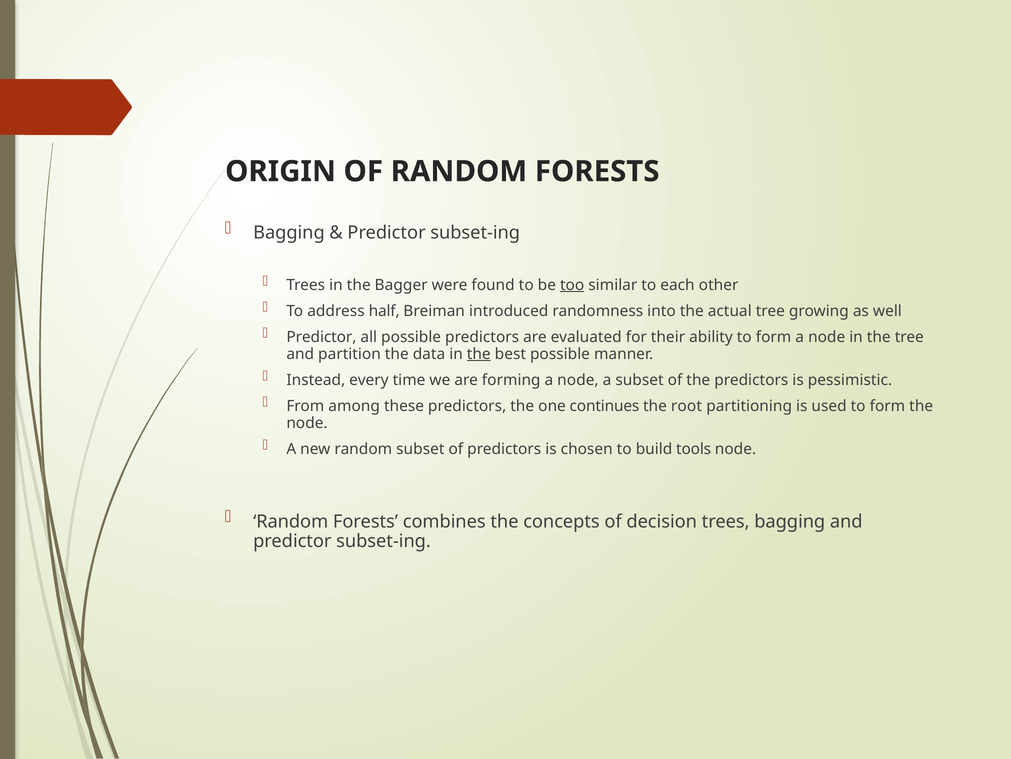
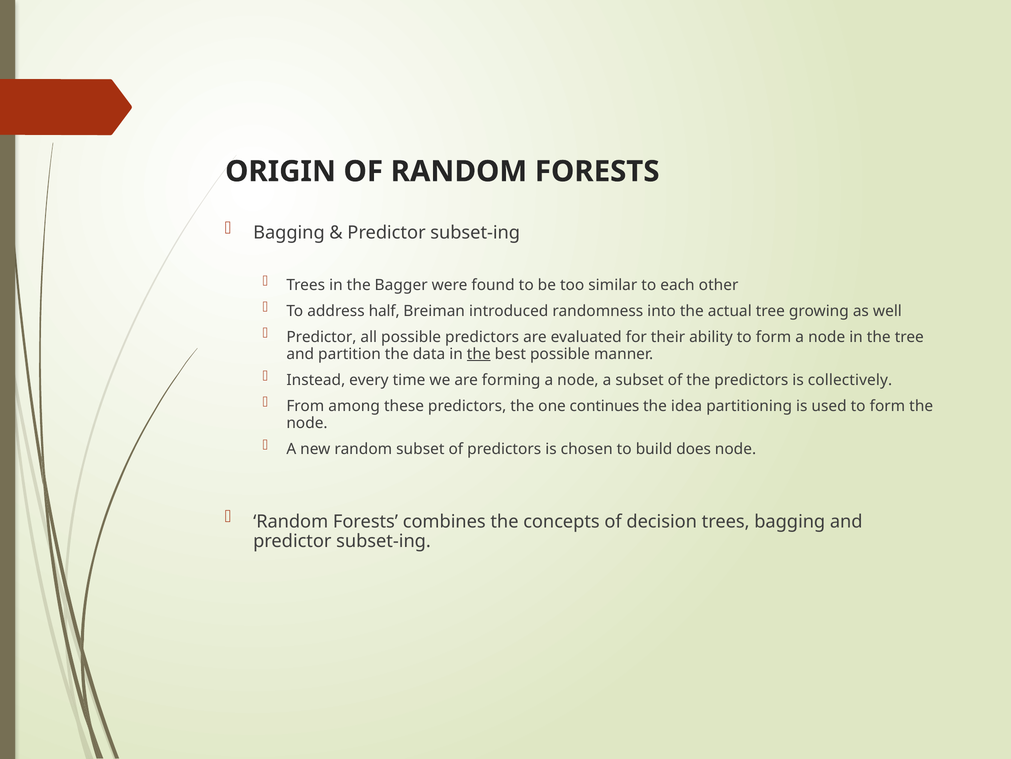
too underline: present -> none
pessimistic: pessimistic -> collectively
root: root -> idea
tools: tools -> does
